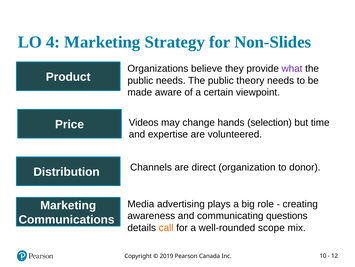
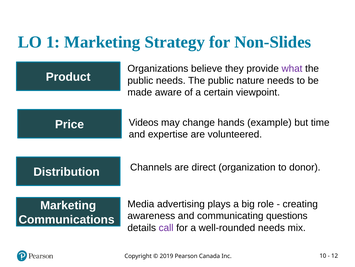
4: 4 -> 1
theory: theory -> nature
selection: selection -> example
call colour: orange -> purple
well-rounded scope: scope -> needs
